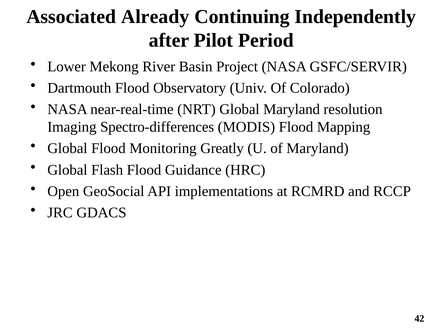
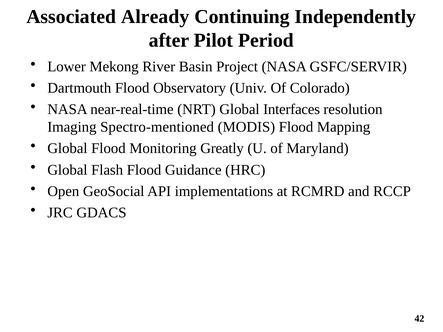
Global Maryland: Maryland -> Interfaces
Spectro-differences: Spectro-differences -> Spectro-mentioned
